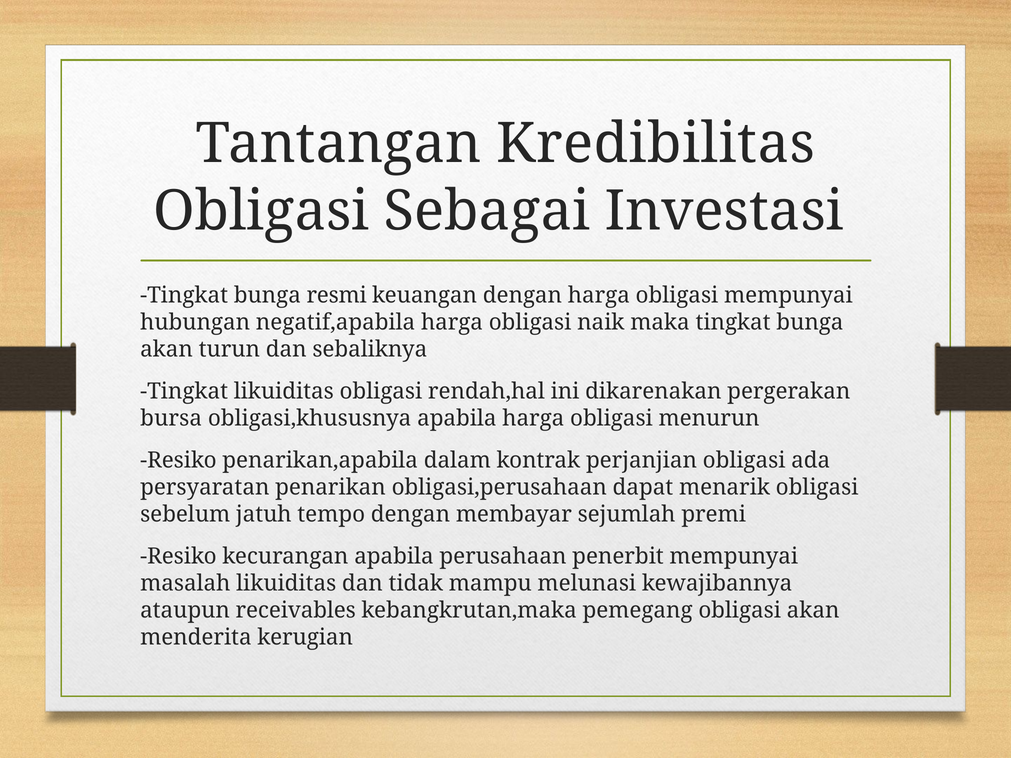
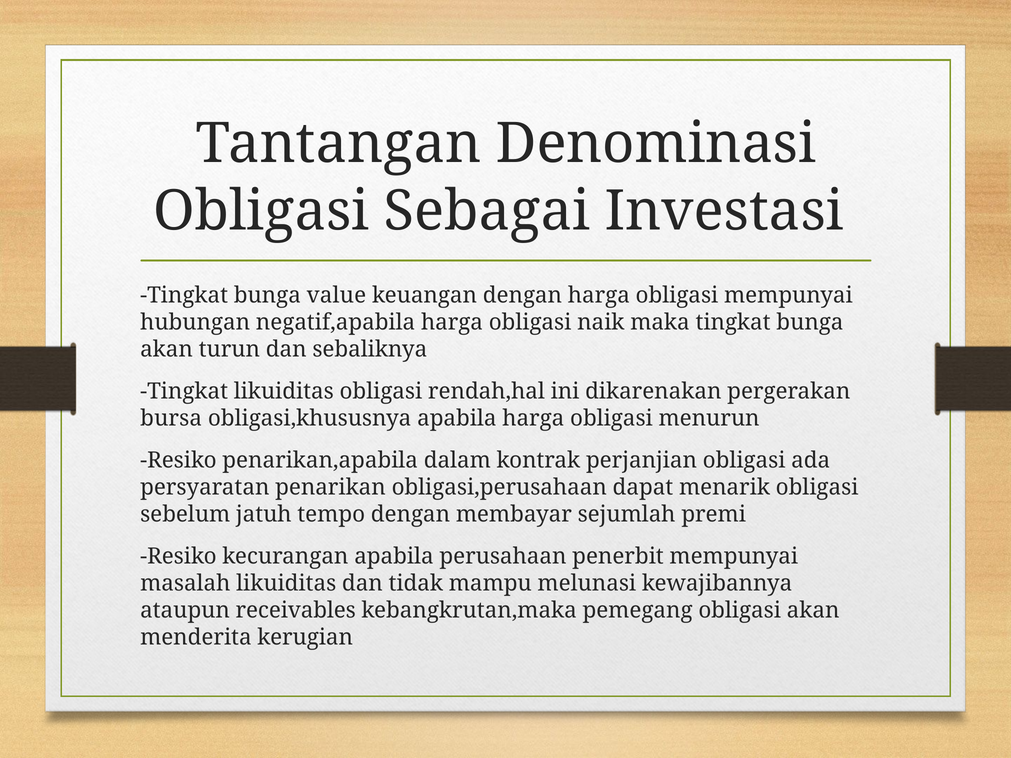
Kredibilitas: Kredibilitas -> Denominasi
resmi: resmi -> value
